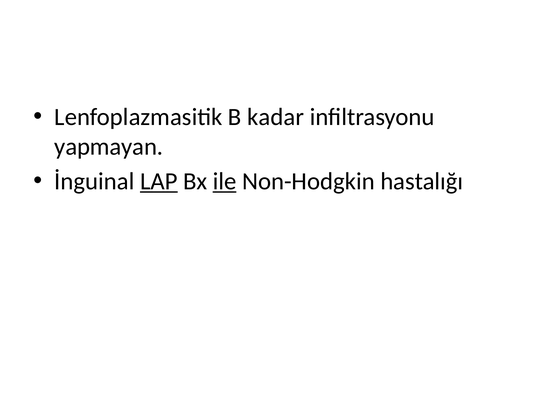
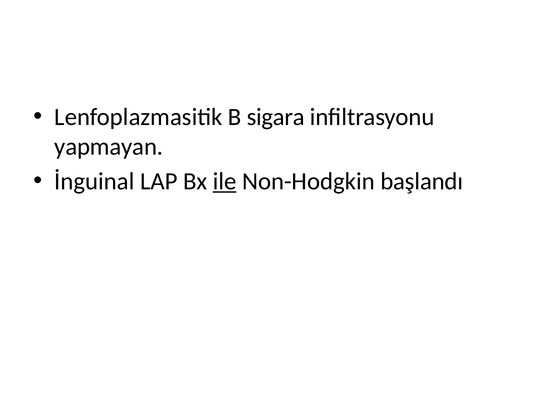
kadar: kadar -> sigara
LAP underline: present -> none
hastalığı: hastalığı -> başlandı
